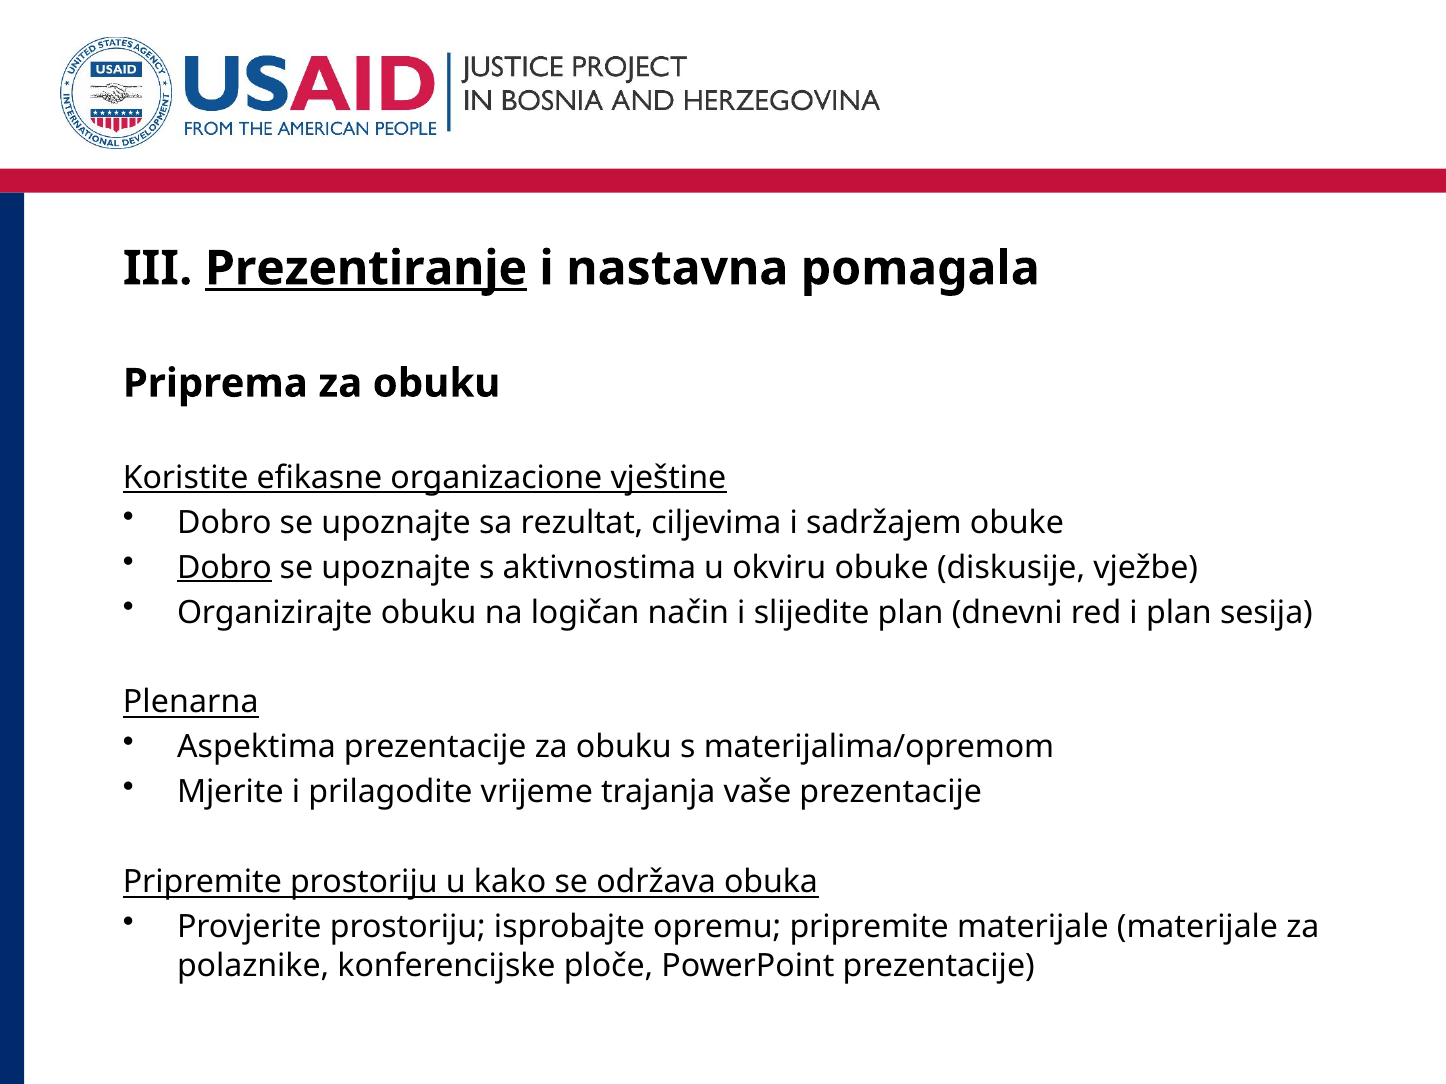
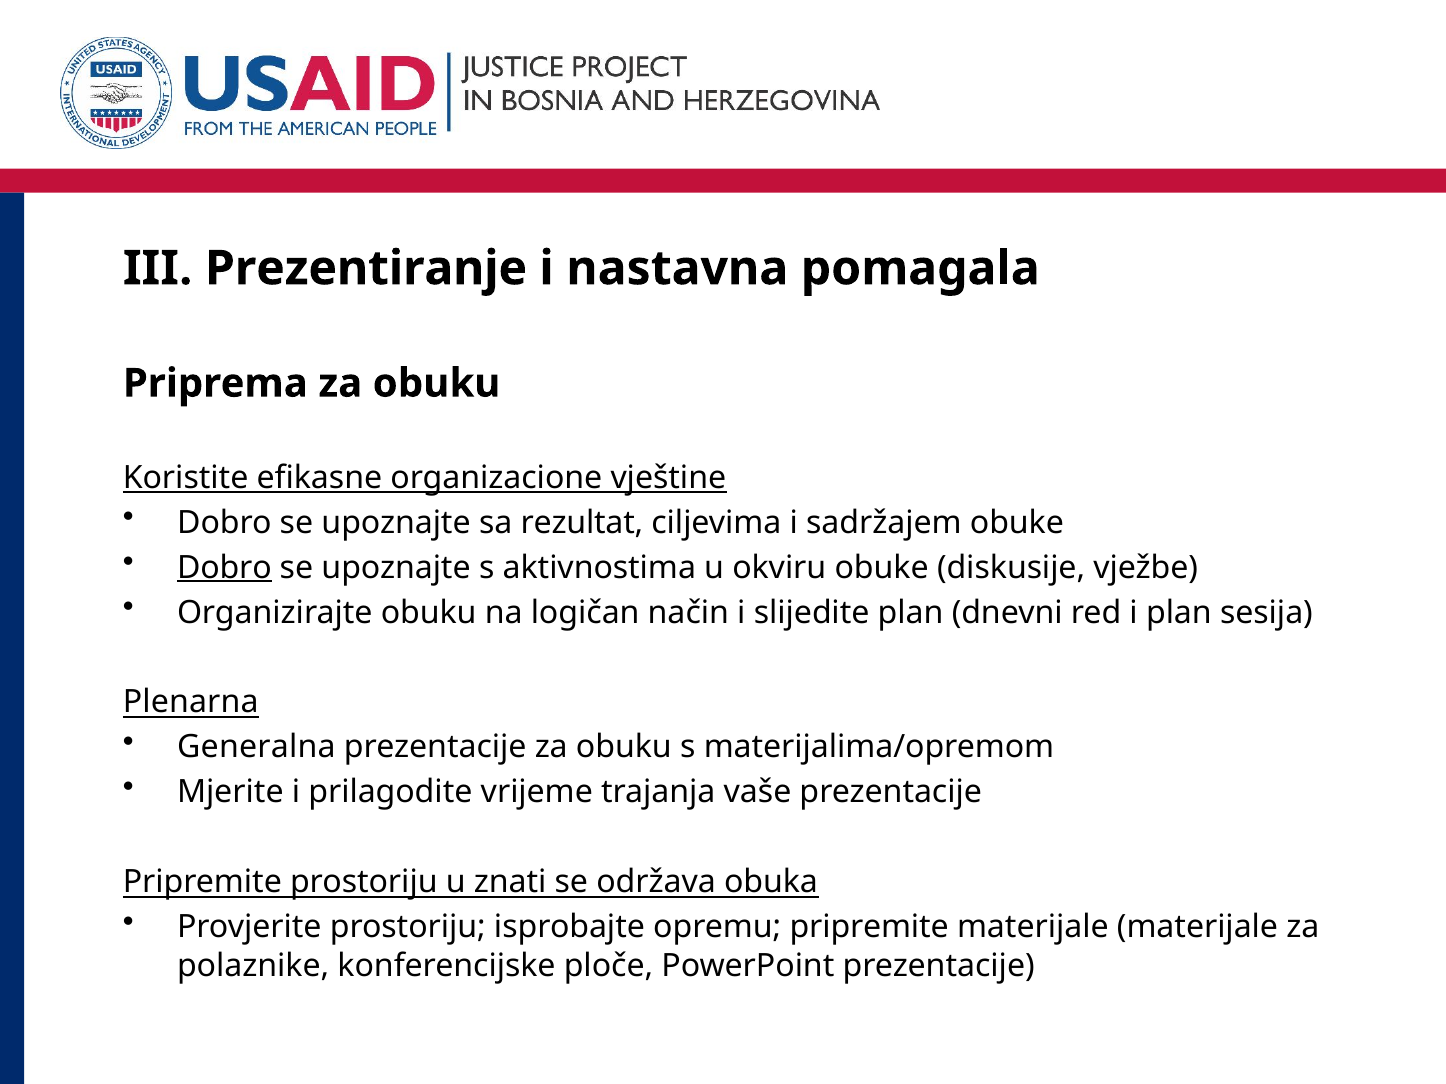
Prezentiranje underline: present -> none
Aspektima: Aspektima -> Generalna
kako: kako -> znati
